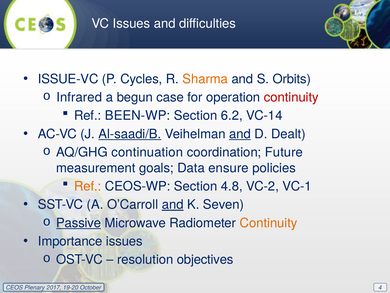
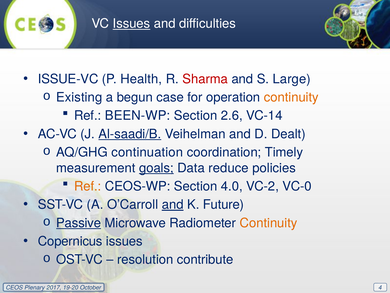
Issues at (131, 24) underline: none -> present
Cycles: Cycles -> Health
Sharma colour: orange -> red
Orbits: Orbits -> Large
Infrared: Infrared -> Existing
continuity at (291, 97) colour: red -> orange
6.2: 6.2 -> 2.6
and at (240, 134) underline: present -> none
Future: Future -> Timely
goals underline: none -> present
ensure: ensure -> reduce
4.8: 4.8 -> 4.0
VC-1: VC-1 -> VC-0
Seven: Seven -> Future
Importance: Importance -> Copernicus
objectives: objectives -> contribute
